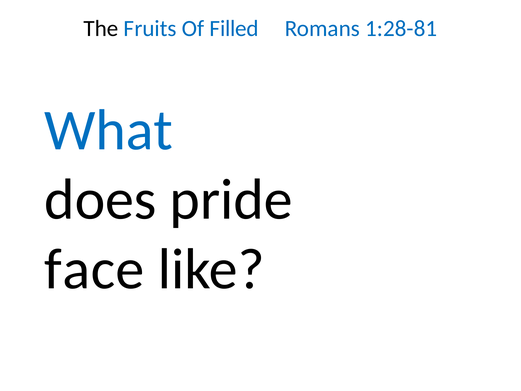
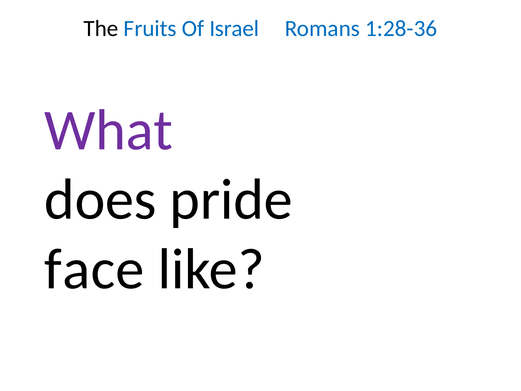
Filled: Filled -> Israel
1:28-81: 1:28-81 -> 1:28-36
What colour: blue -> purple
